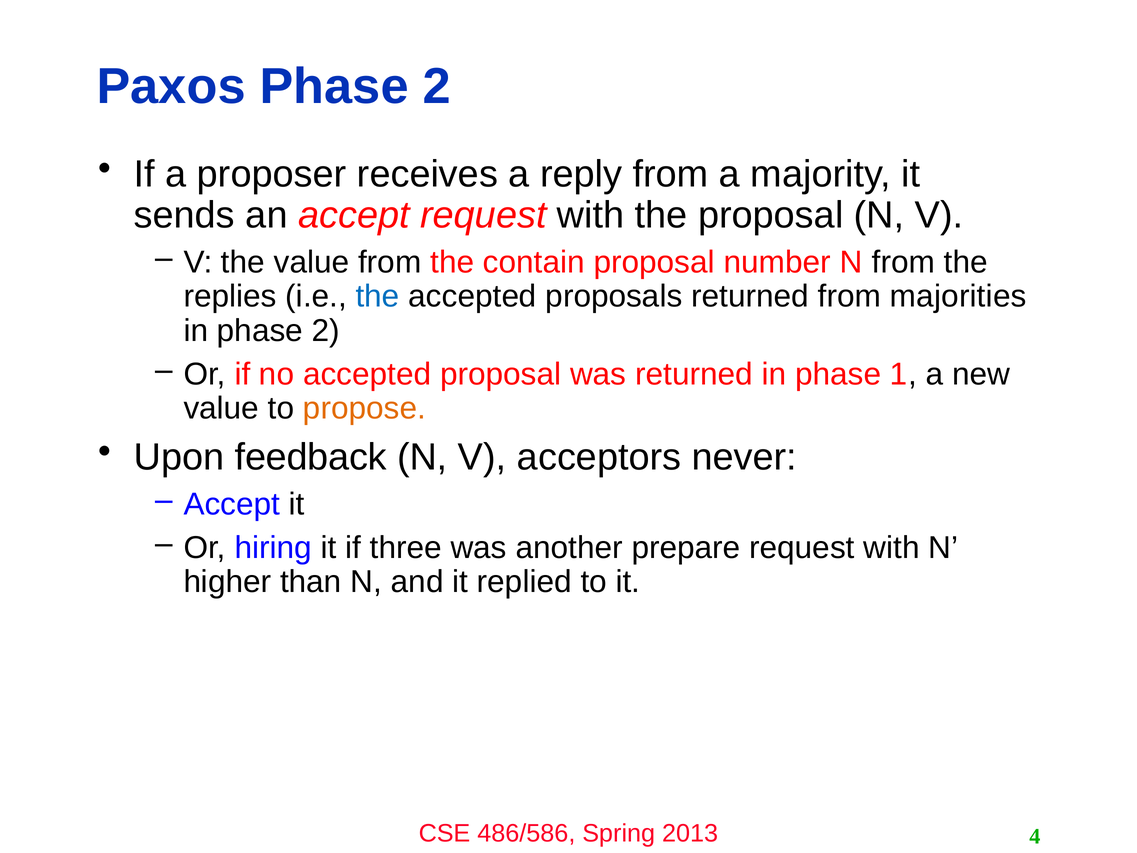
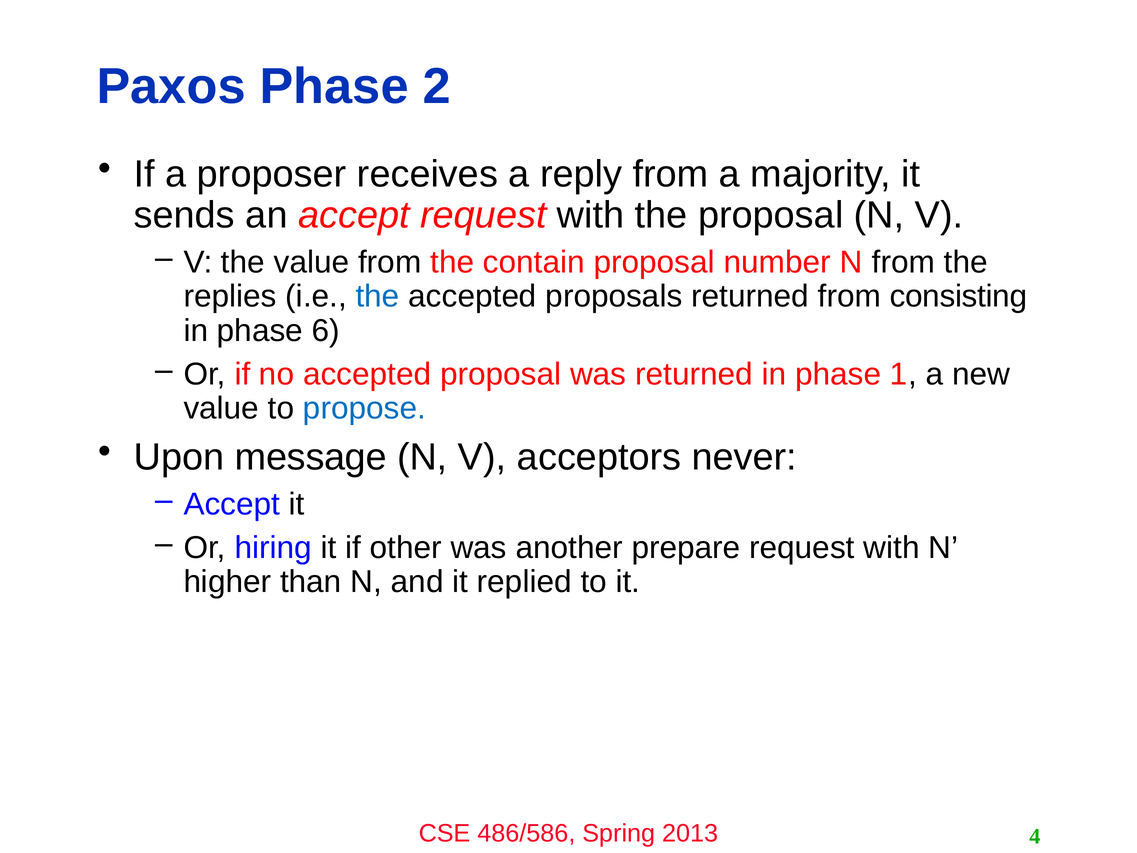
majorities: majorities -> consisting
in phase 2: 2 -> 6
propose colour: orange -> blue
feedback: feedback -> message
three: three -> other
